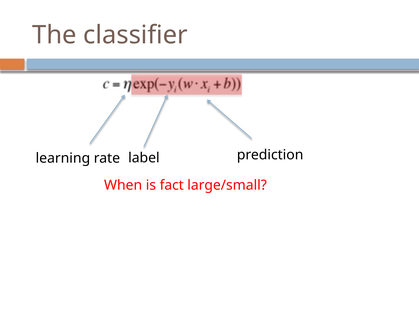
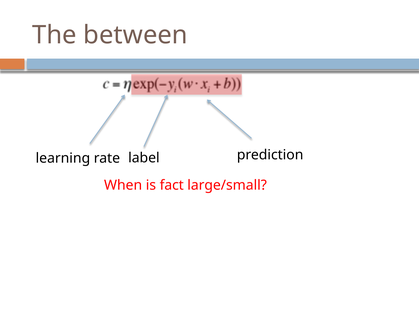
classifier: classifier -> between
